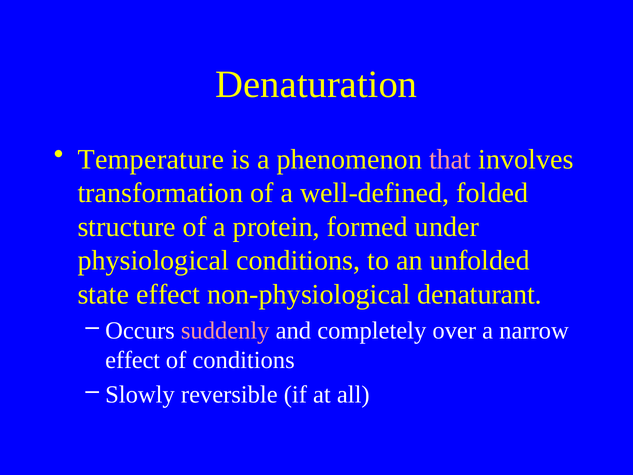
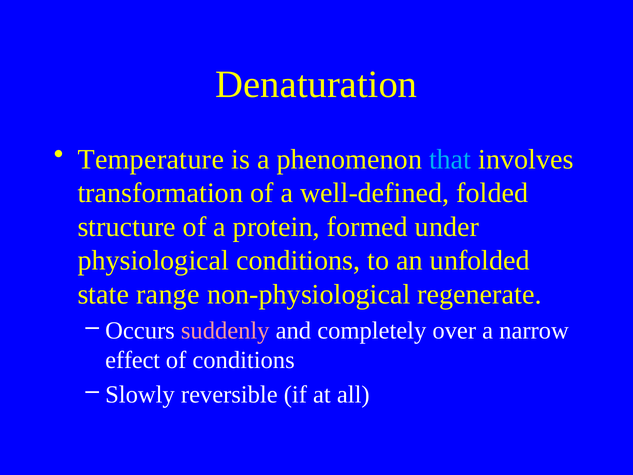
that colour: pink -> light blue
state effect: effect -> range
denaturant: denaturant -> regenerate
